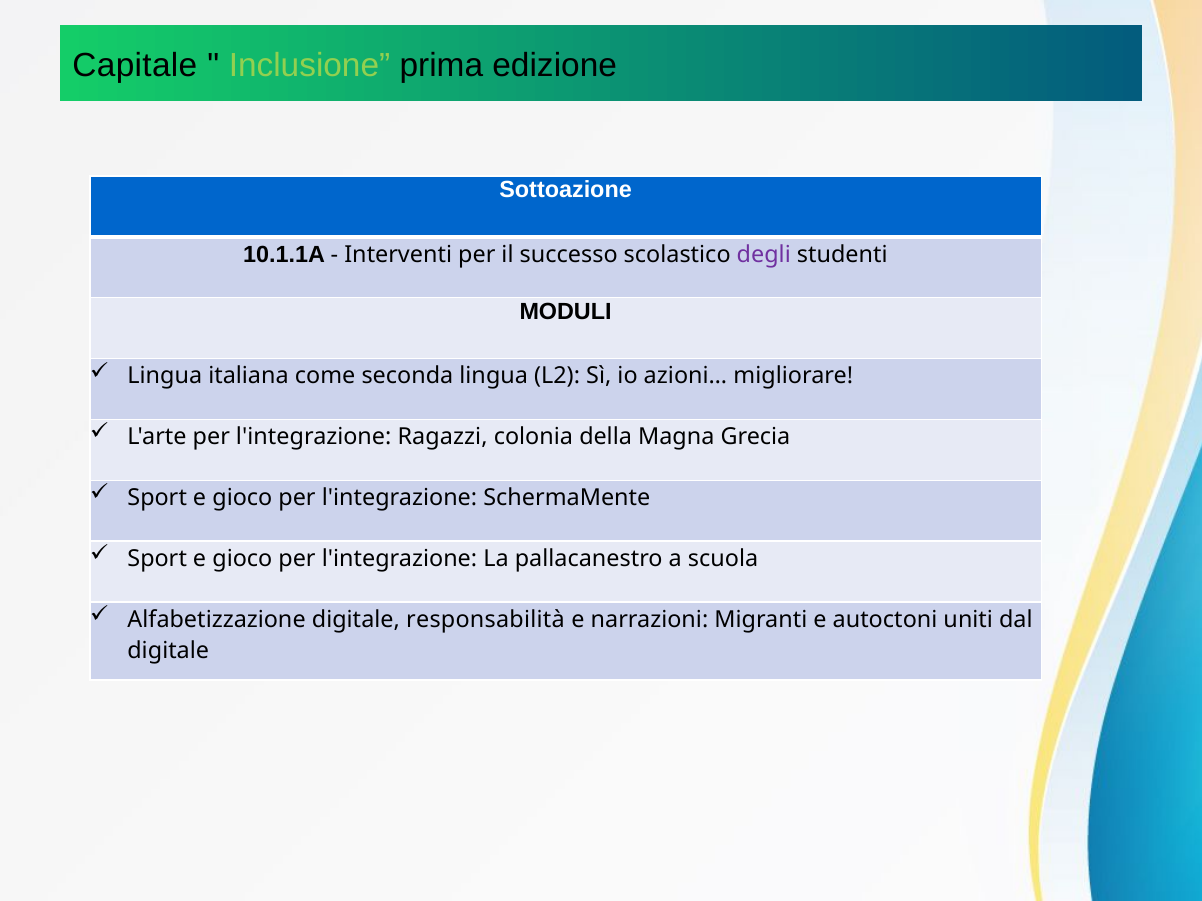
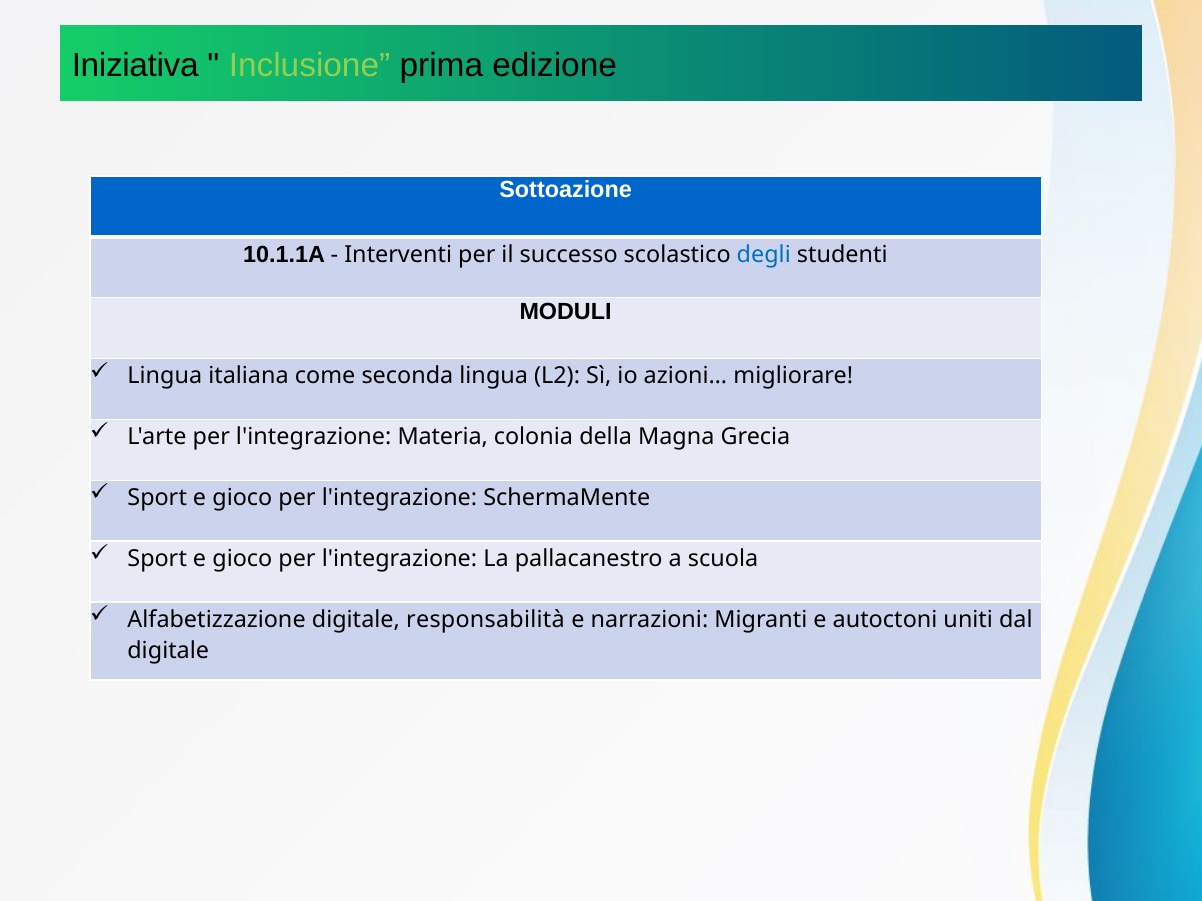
Capitale: Capitale -> Iniziativa
degli colour: purple -> blue
Ragazzi: Ragazzi -> Materia
